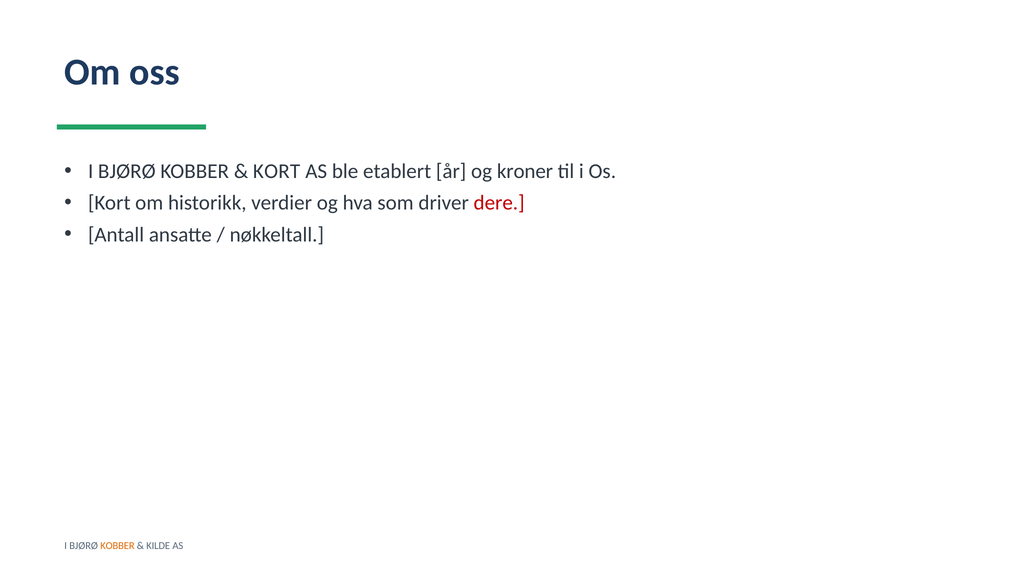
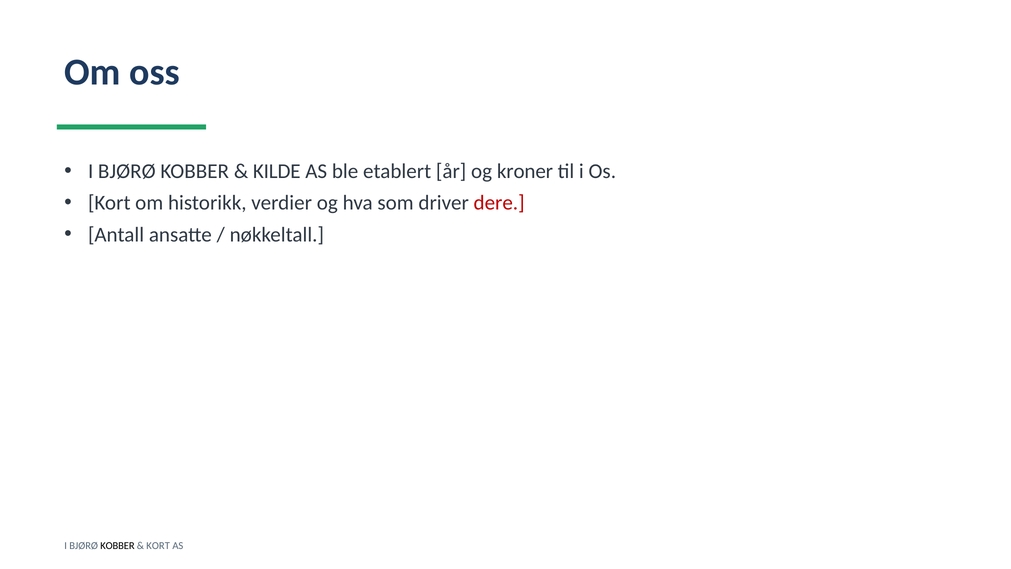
KORT at (277, 171): KORT -> KILDE
KOBBER at (117, 546) colour: orange -> black
KILDE at (158, 546): KILDE -> KORT
